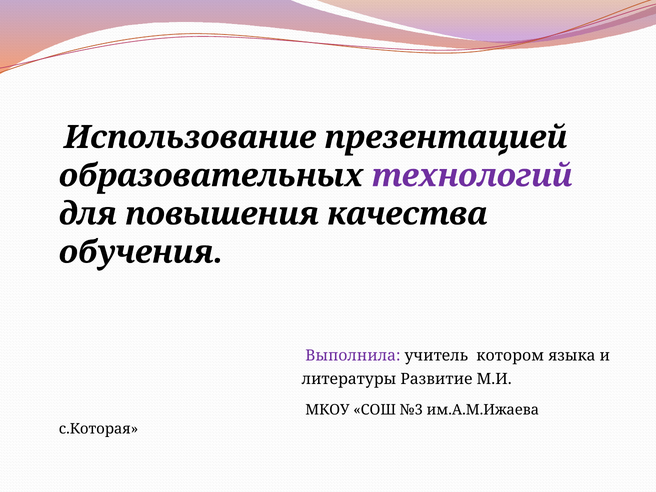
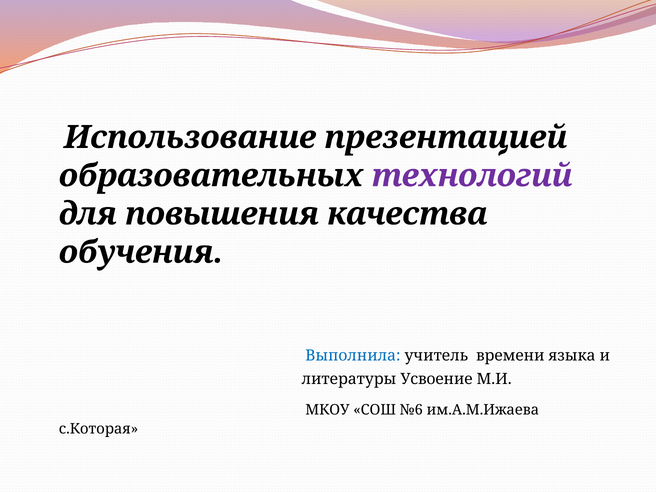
Выполнила colour: purple -> blue
котором: котором -> времени
Развитие: Развитие -> Усвоение
№3: №3 -> №6
